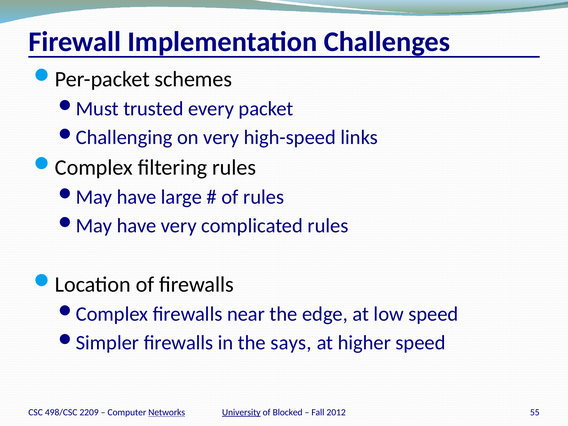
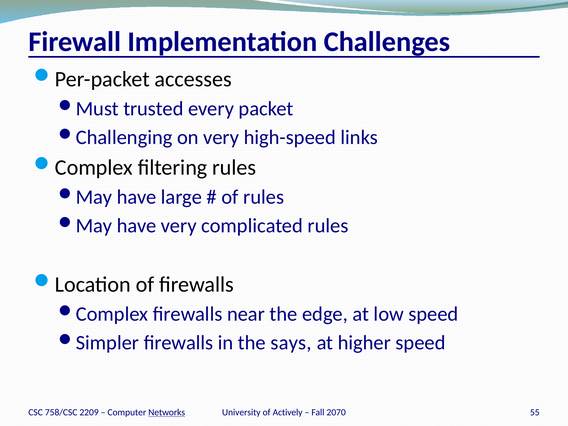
schemes: schemes -> accesses
University underline: present -> none
Blocked: Blocked -> Actively
2012: 2012 -> 2070
498/CSC: 498/CSC -> 758/CSC
